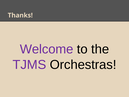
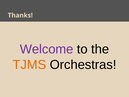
TJMS colour: purple -> orange
